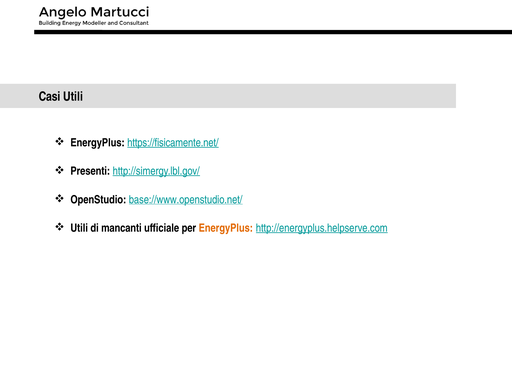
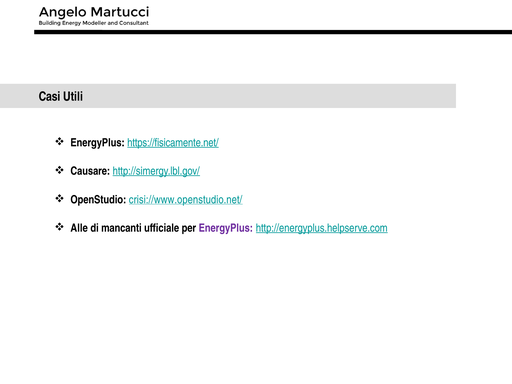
Presenti: Presenti -> Causare
base://www.openstudio.net/: base://www.openstudio.net/ -> crisi://www.openstudio.net/
Utili at (79, 228): Utili -> Alle
EnergyPlus at (226, 228) colour: orange -> purple
